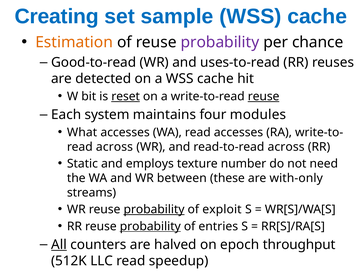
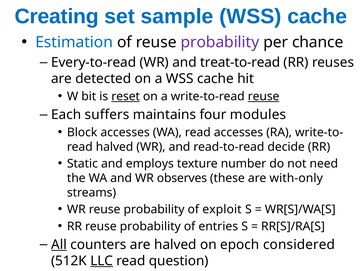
Estimation colour: orange -> blue
Good-to-read: Good-to-read -> Every-to-read
uses-to-read: uses-to-read -> treat-to-read
system: system -> suffers
What: What -> Block
read across: across -> halved
read-to-read across: across -> decide
between: between -> observes
probability at (154, 210) underline: present -> none
probability at (150, 227) underline: present -> none
throughput: throughput -> considered
LLC underline: none -> present
speedup: speedup -> question
